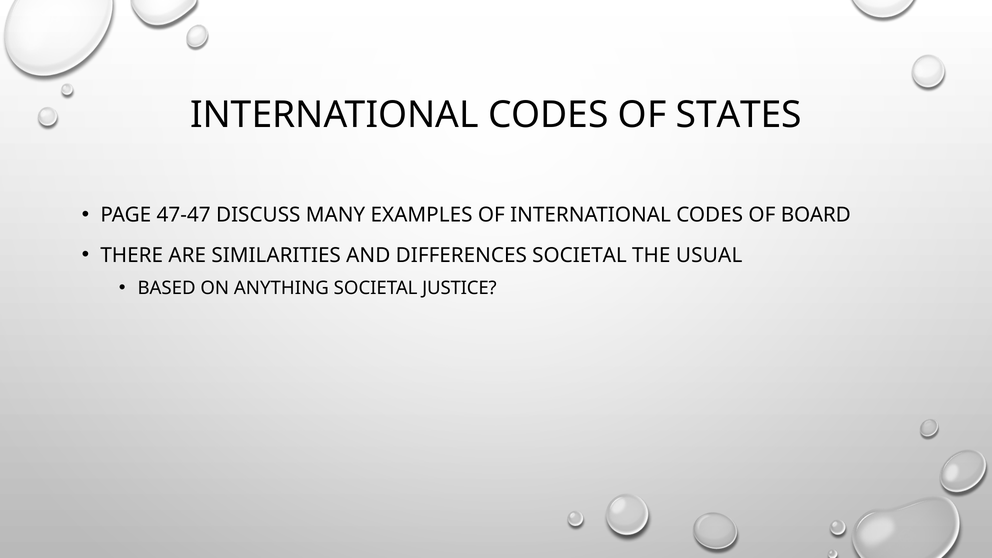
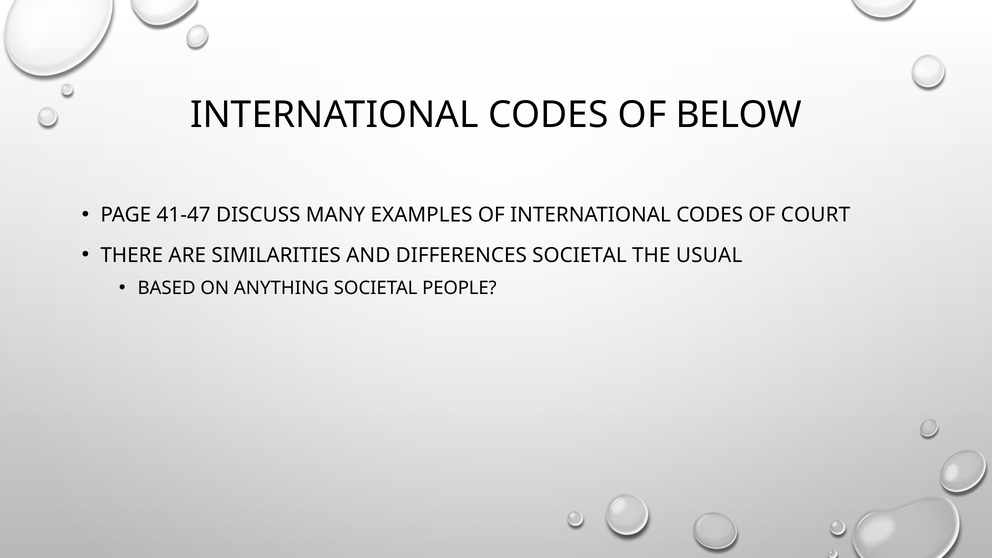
STATES: STATES -> BELOW
47-47: 47-47 -> 41-47
BOARD: BOARD -> COURT
JUSTICE: JUSTICE -> PEOPLE
